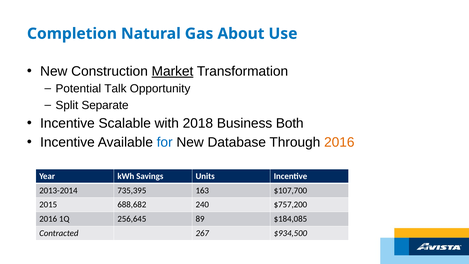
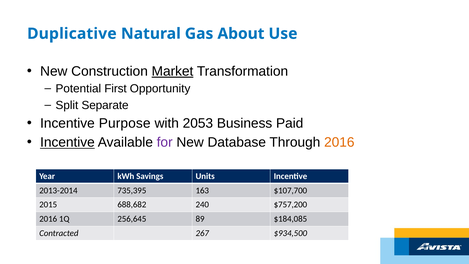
Completion: Completion -> Duplicative
Talk: Talk -> First
Scalable: Scalable -> Purpose
2018: 2018 -> 2053
Both: Both -> Paid
Incentive at (67, 142) underline: none -> present
for colour: blue -> purple
